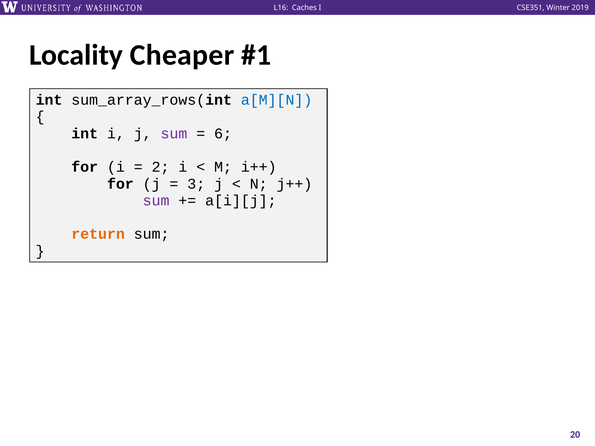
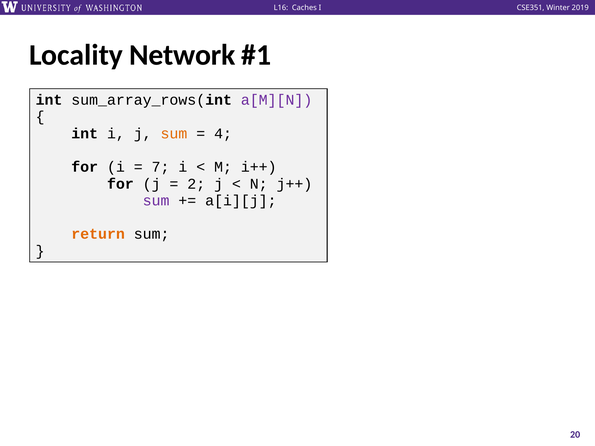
Cheaper: Cheaper -> Network
a[M][N colour: blue -> purple
sum at (174, 134) colour: purple -> orange
6: 6 -> 4
2: 2 -> 7
3: 3 -> 2
